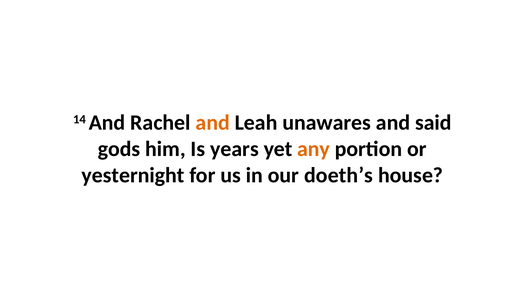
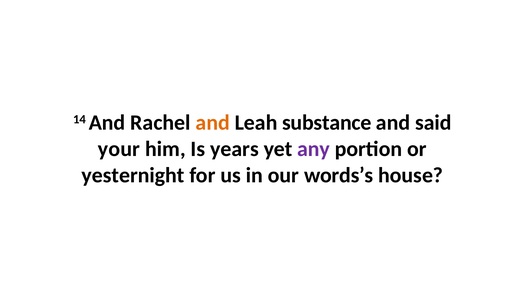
unawares: unawares -> substance
gods: gods -> your
any colour: orange -> purple
doeth’s: doeth’s -> words’s
